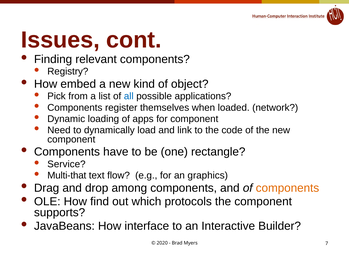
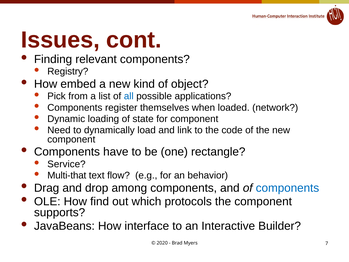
apps: apps -> state
graphics: graphics -> behavior
components at (287, 188) colour: orange -> blue
